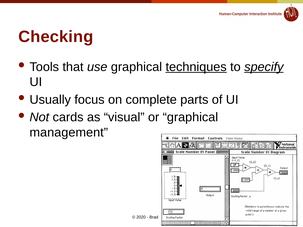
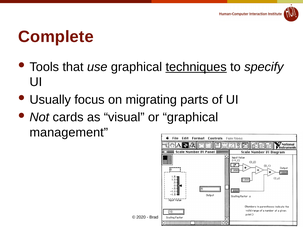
Checking: Checking -> Complete
specify underline: present -> none
complete: complete -> migrating
